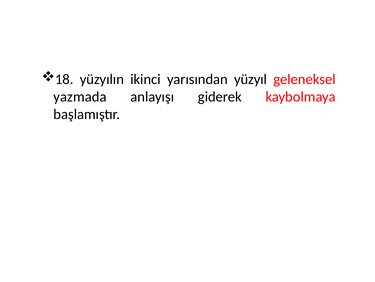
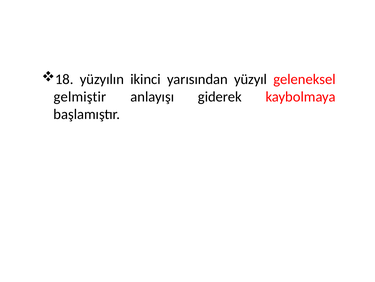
yazmada: yazmada -> gelmiştir
